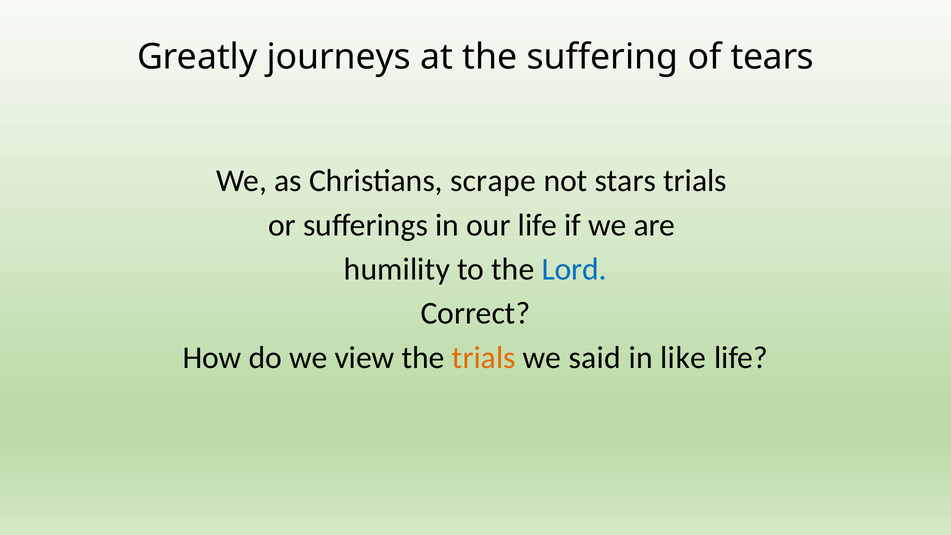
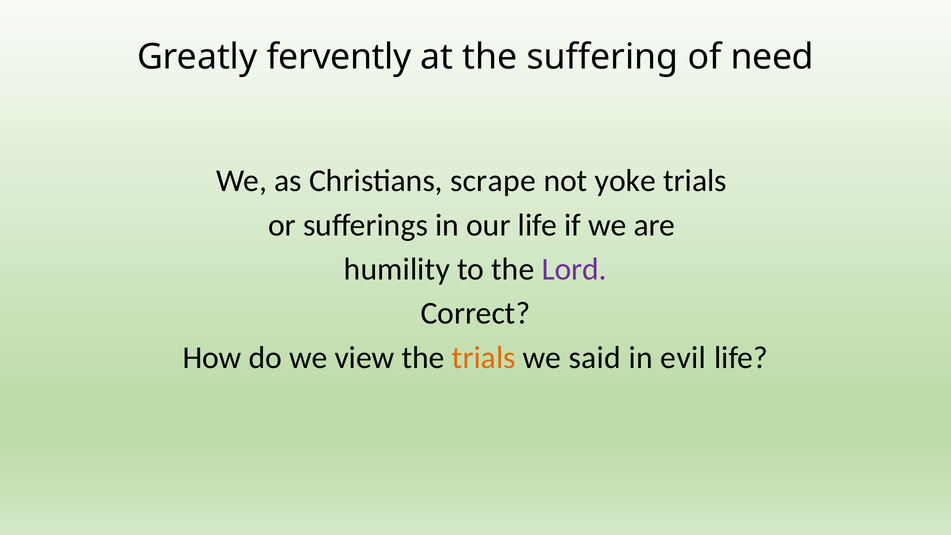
journeys: journeys -> fervently
tears: tears -> need
stars: stars -> yoke
Lord colour: blue -> purple
like: like -> evil
